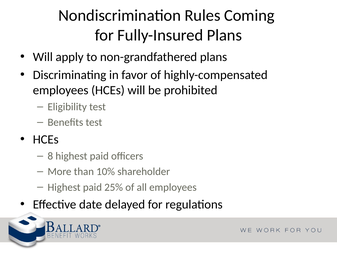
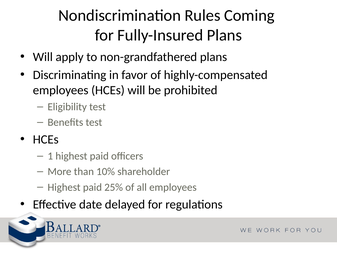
8: 8 -> 1
